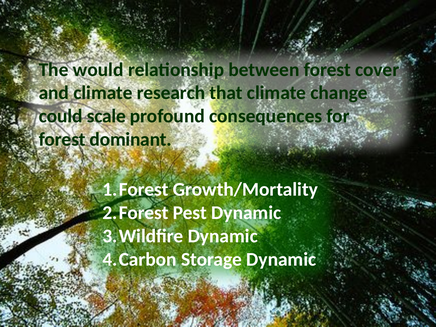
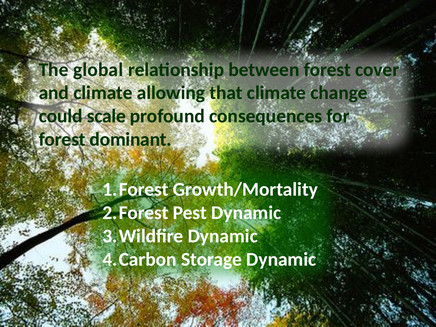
would: would -> global
research: research -> allowing
